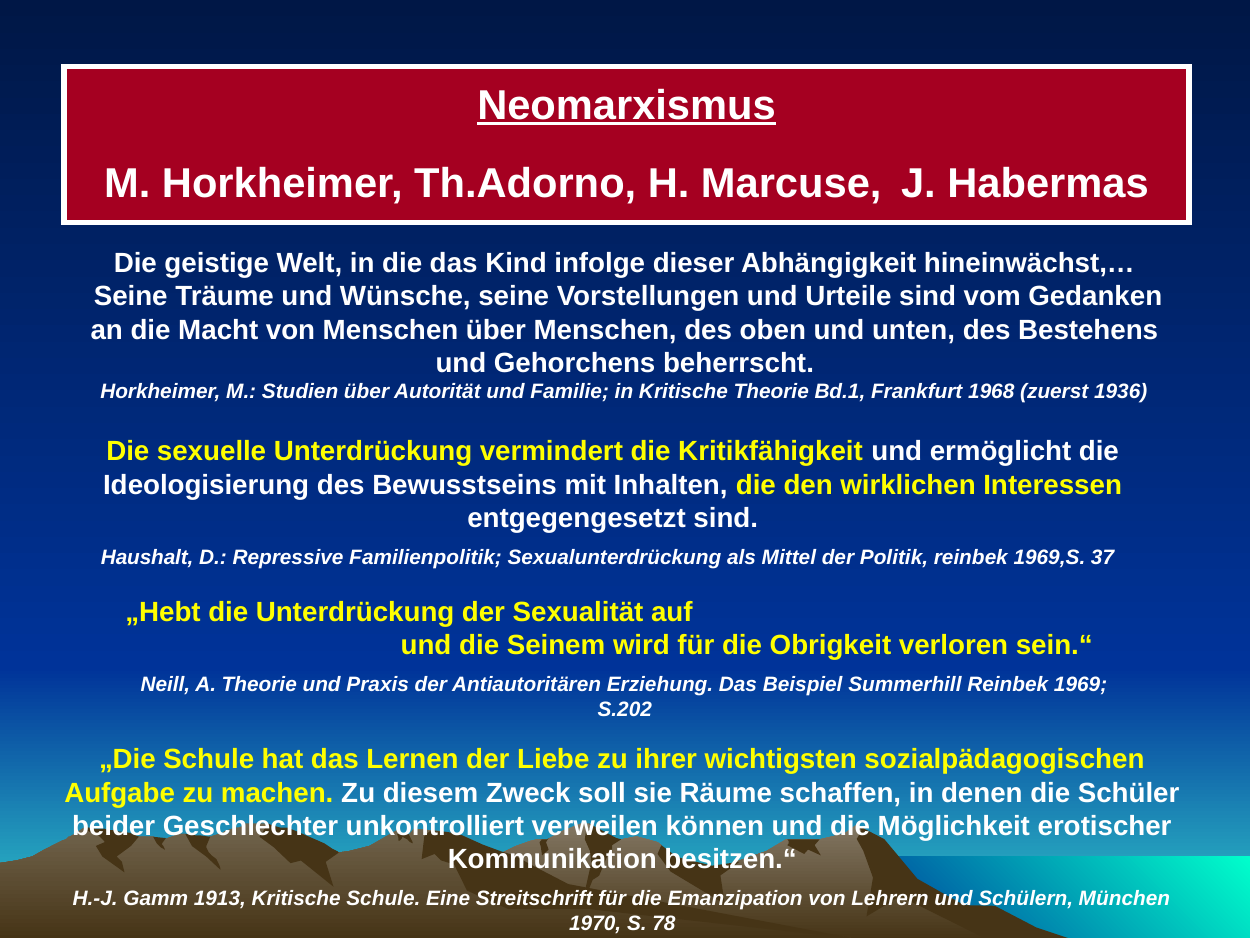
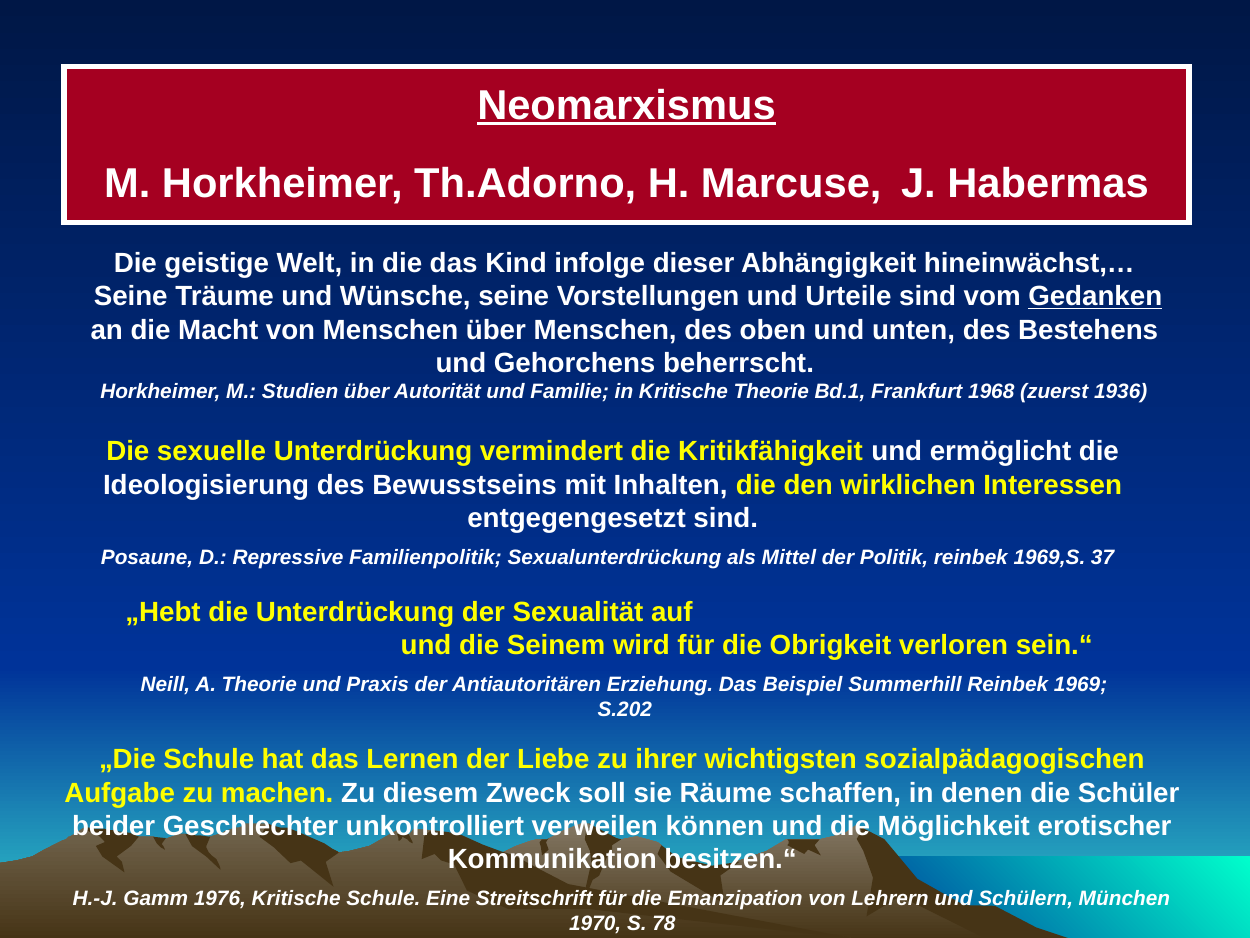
Gedanken underline: none -> present
Haushalt: Haushalt -> Posaune
1913: 1913 -> 1976
